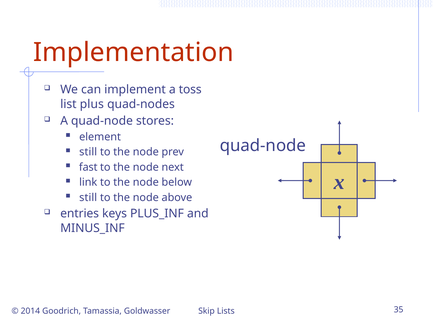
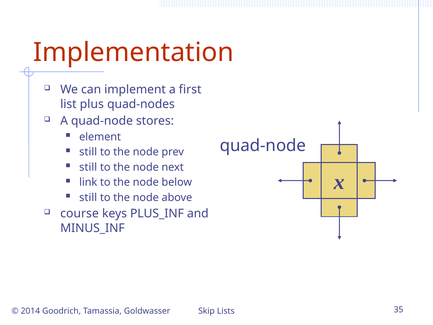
toss: toss -> first
fast at (88, 167): fast -> still
entries: entries -> course
